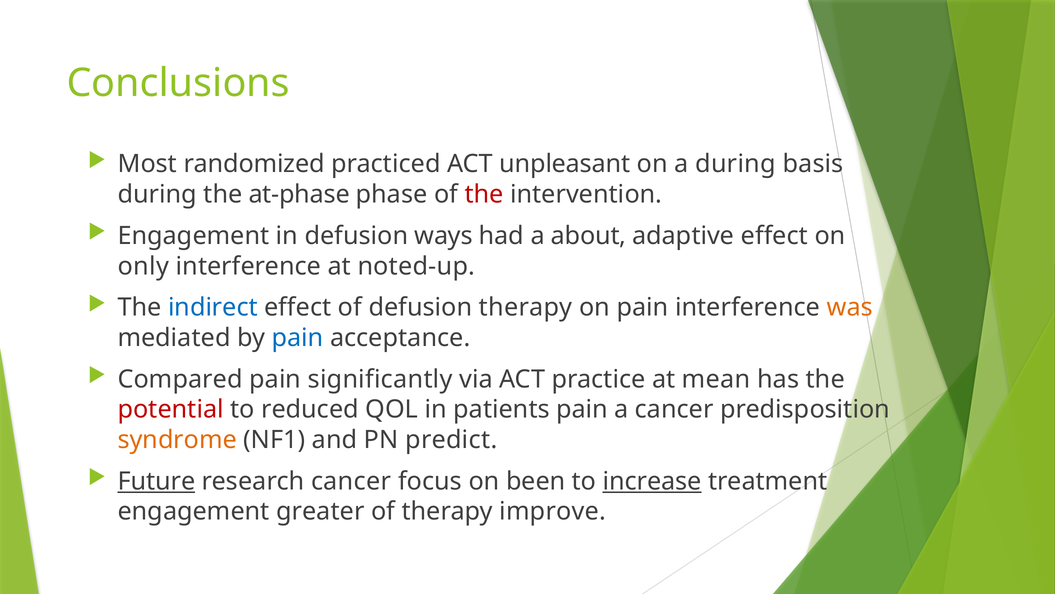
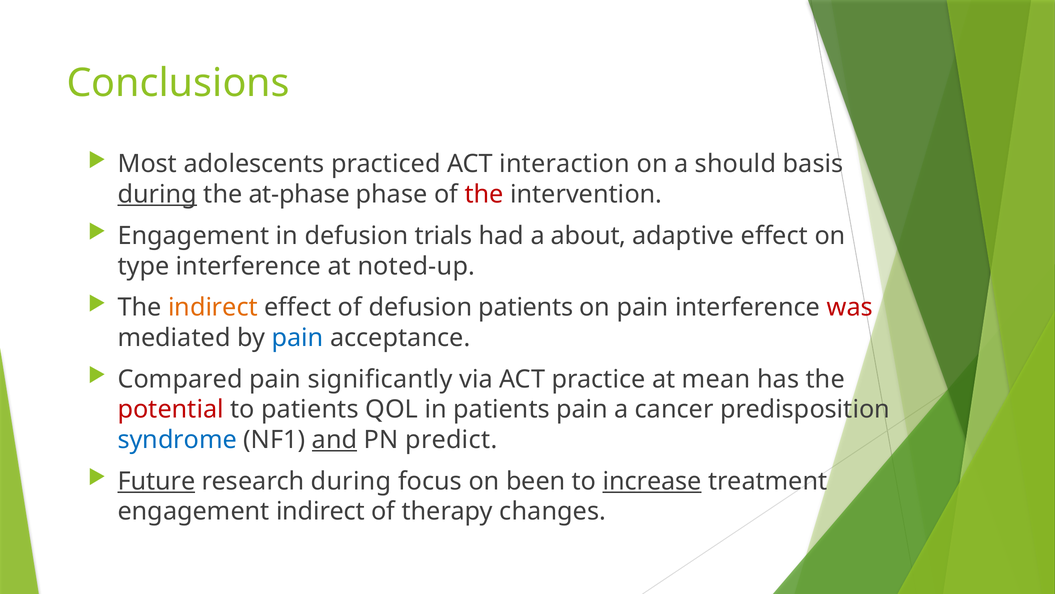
randomized: randomized -> adolescents
unpleasant: unpleasant -> interaction
a during: during -> should
during at (157, 194) underline: none -> present
ways: ways -> trials
only: only -> type
indirect at (213, 307) colour: blue -> orange
defusion therapy: therapy -> patients
was colour: orange -> red
to reduced: reduced -> patients
syndrome colour: orange -> blue
and underline: none -> present
research cancer: cancer -> during
engagement greater: greater -> indirect
improve: improve -> changes
